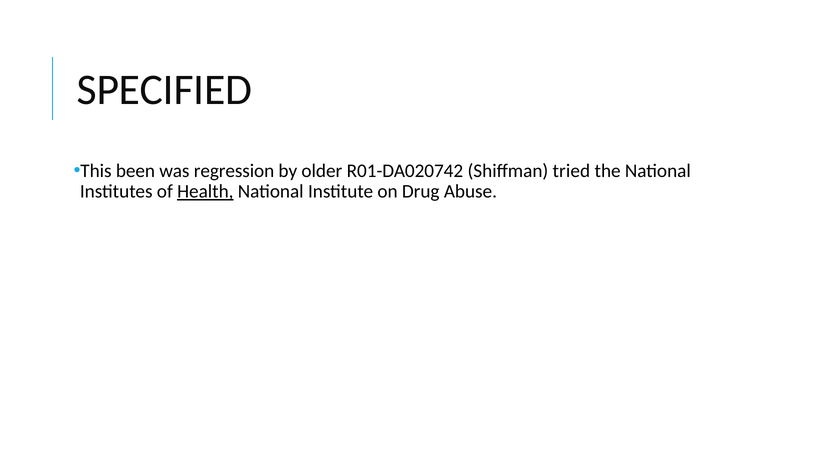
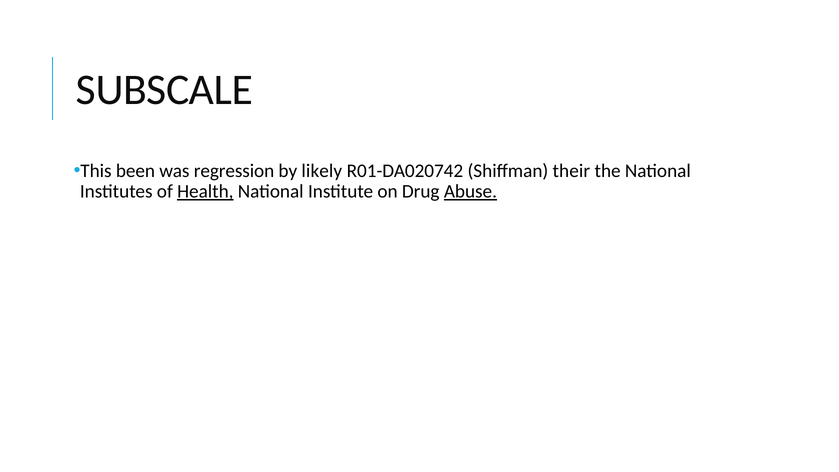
SPECIFIED: SPECIFIED -> SUBSCALE
older: older -> likely
tried: tried -> their
Abuse underline: none -> present
